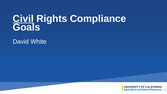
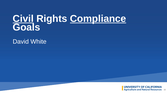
Compliance underline: none -> present
